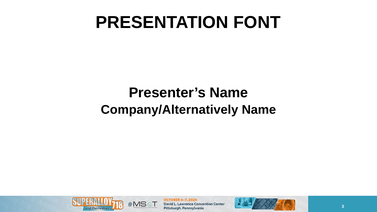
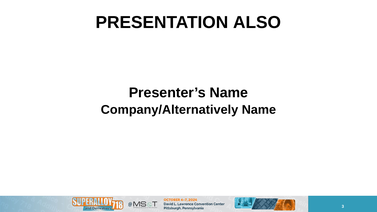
FONT: FONT -> ALSO
